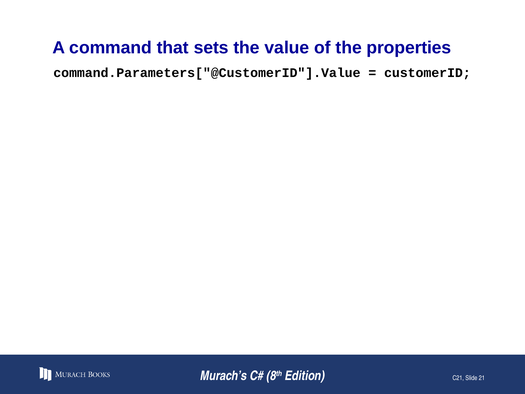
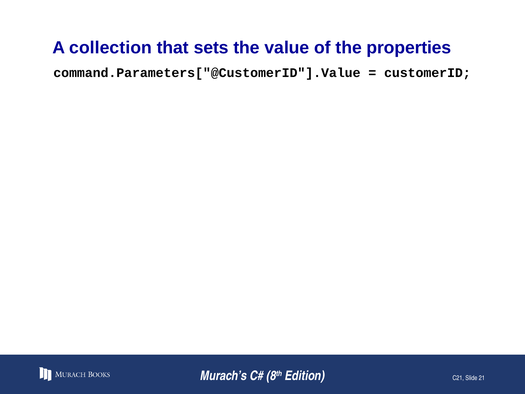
command: command -> collection
